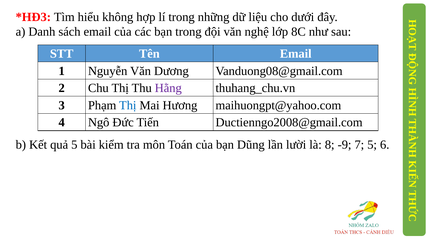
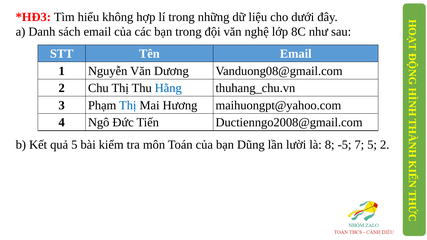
Hằng colour: purple -> blue
-9: -9 -> -5
5 6: 6 -> 2
